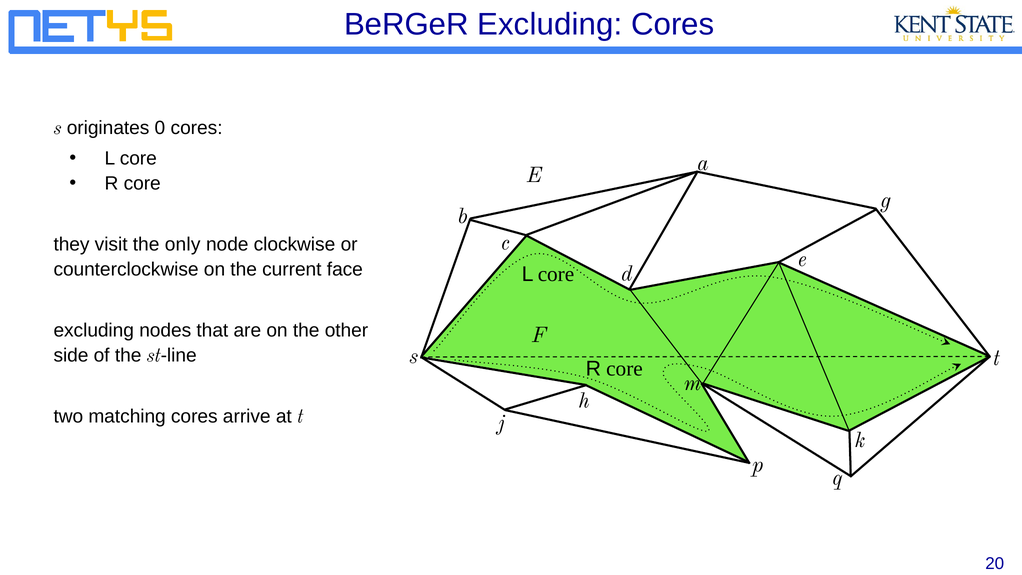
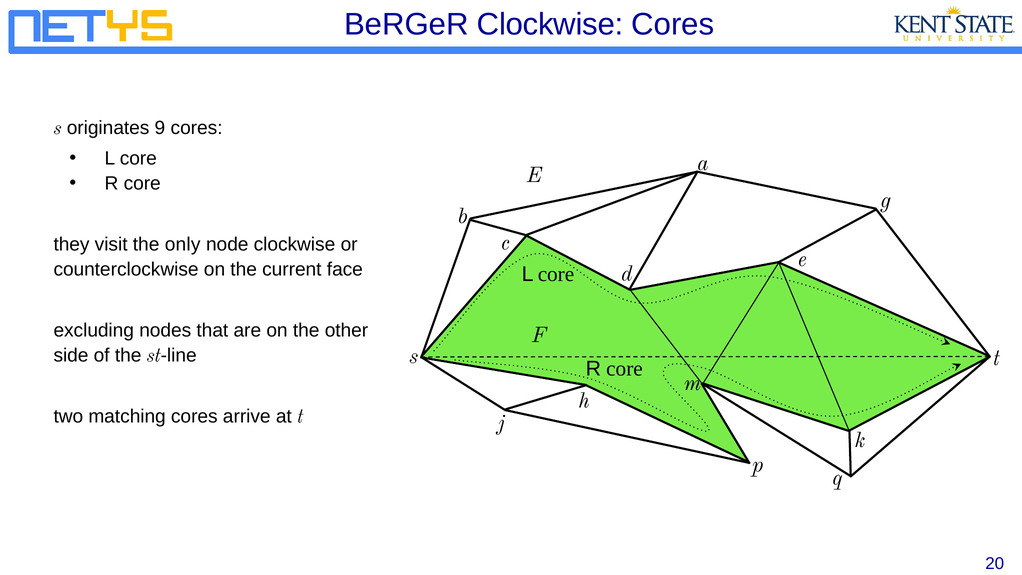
BeRGeR Excluding: Excluding -> Clockwise
0: 0 -> 9
